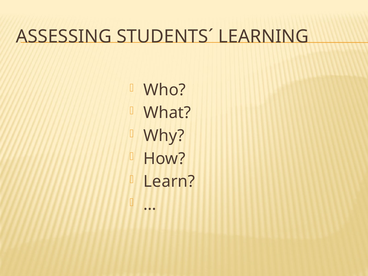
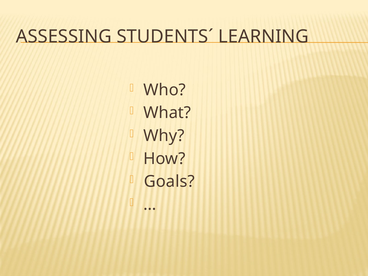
Learn: Learn -> Goals
